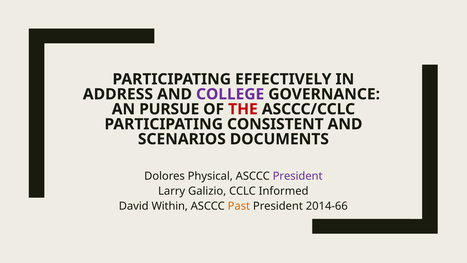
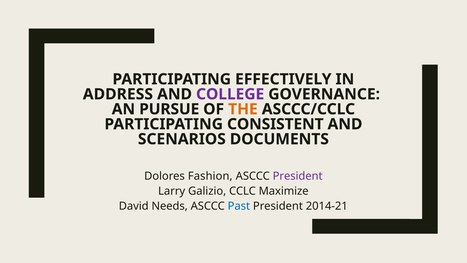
THE colour: red -> orange
Physical: Physical -> Fashion
Informed: Informed -> Maximize
Within: Within -> Needs
Past colour: orange -> blue
2014-66: 2014-66 -> 2014-21
